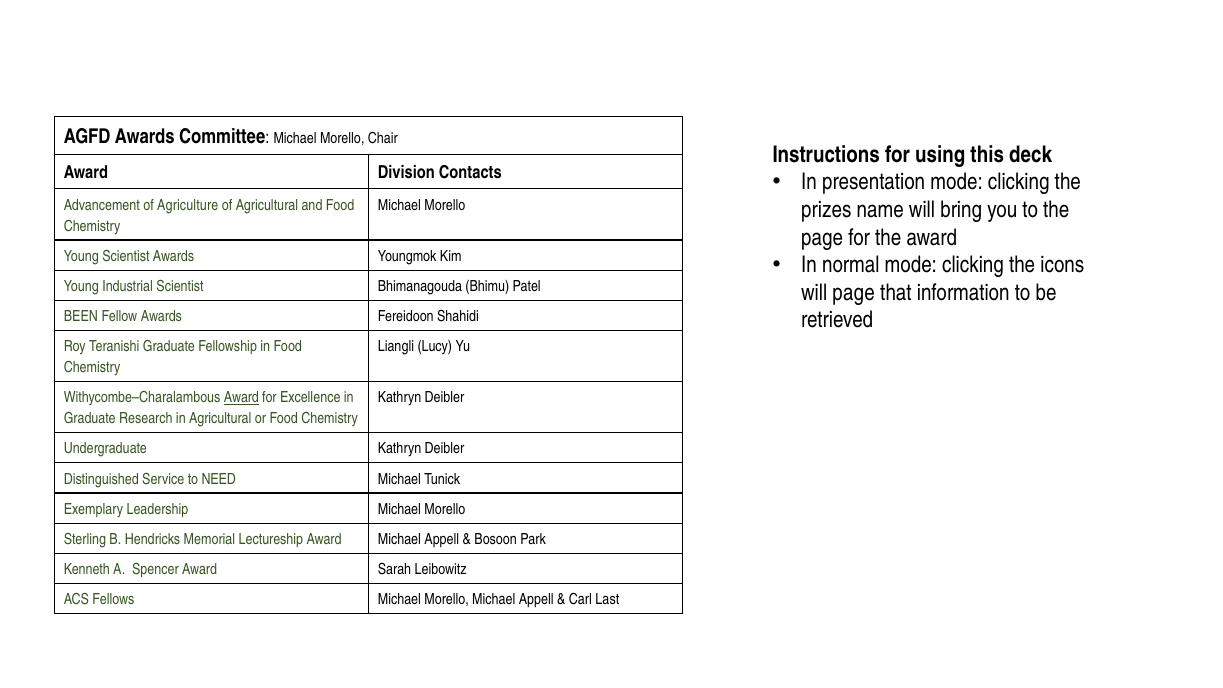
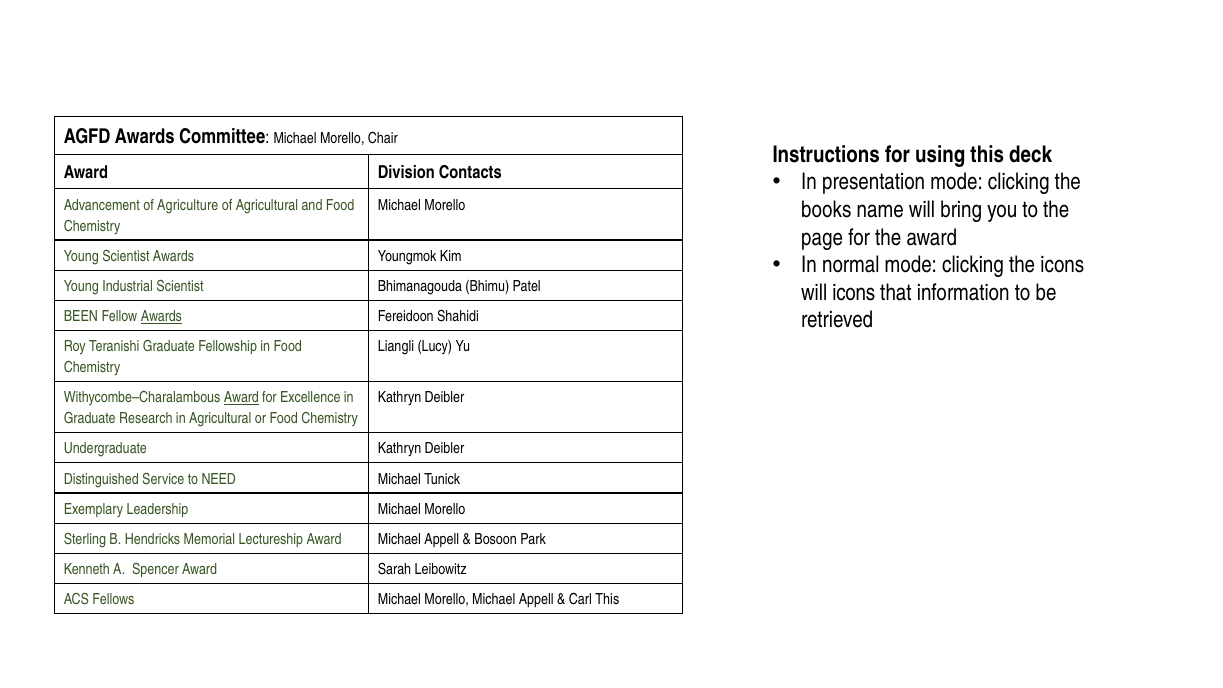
prizes: prizes -> books
will page: page -> icons
Awards at (161, 316) underline: none -> present
Carl Last: Last -> This
